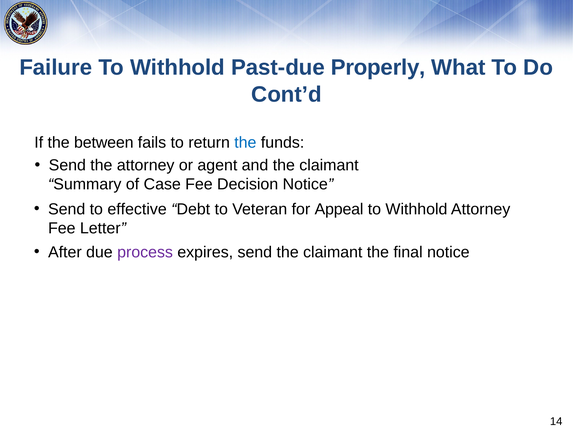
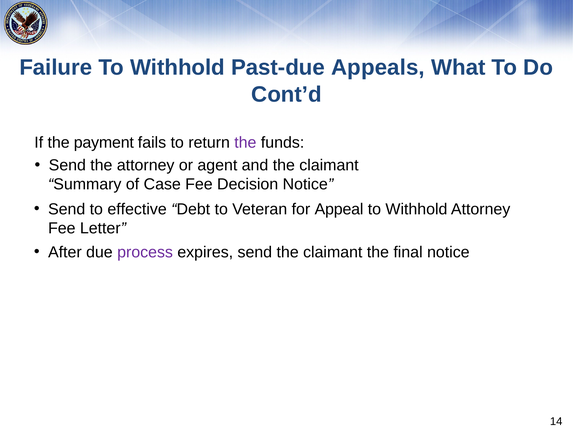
Properly: Properly -> Appeals
between: between -> payment
the at (245, 142) colour: blue -> purple
